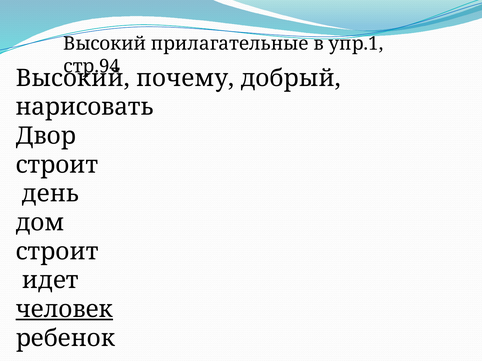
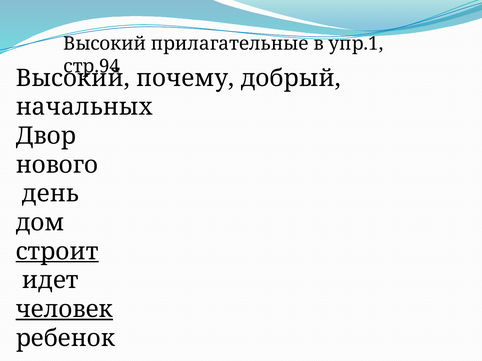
нарисовать: нарисовать -> начальных
строит at (57, 165): строит -> нового
строит at (57, 252) underline: none -> present
